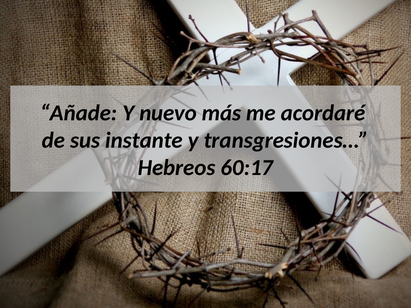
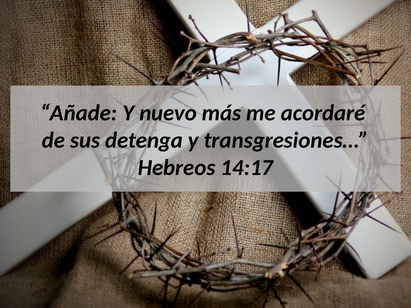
instante: instante -> detenga
60:17: 60:17 -> 14:17
